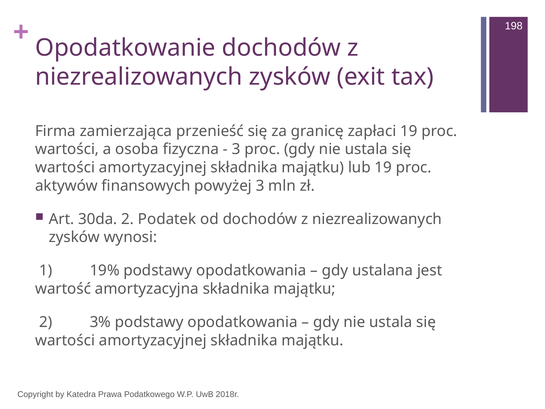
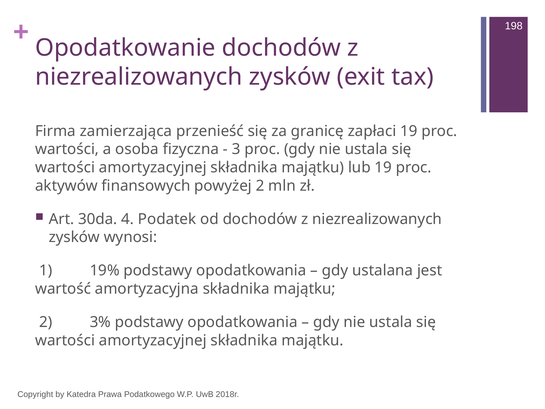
powyżej 3: 3 -> 2
30da 2: 2 -> 4
